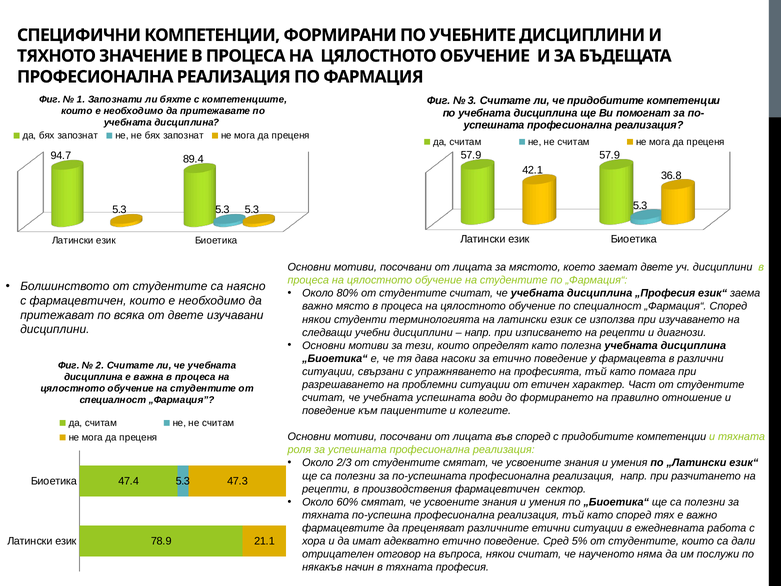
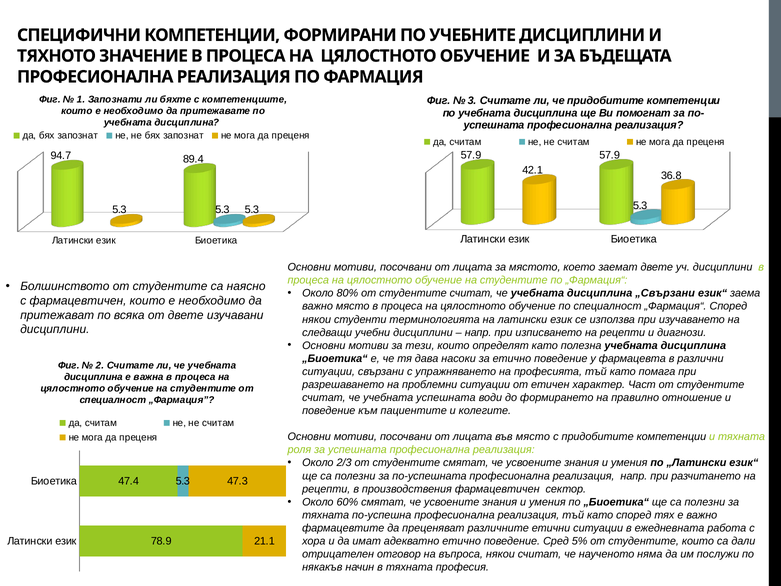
„Професия: „Професия -> „Свързани
във според: според -> място
